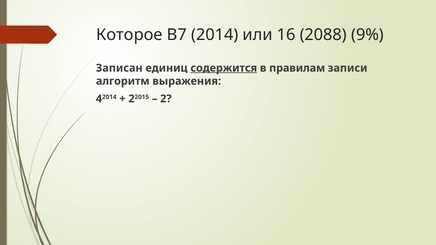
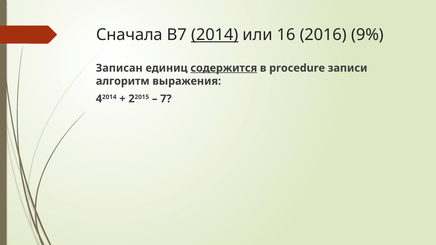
Которое: Которое -> Сначала
2014 at (215, 35) underline: none -> present
2088: 2088 -> 2016
правилам: правилам -> procedure
2 at (166, 99): 2 -> 7
